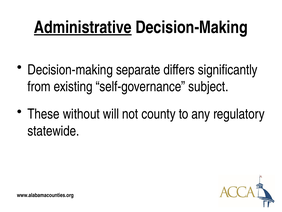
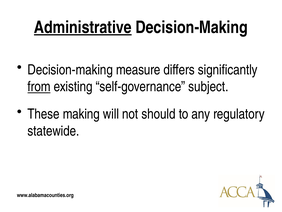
separate: separate -> measure
from underline: none -> present
without: without -> making
county: county -> should
